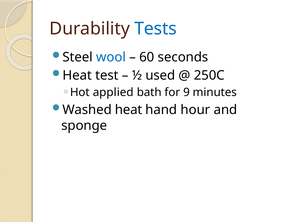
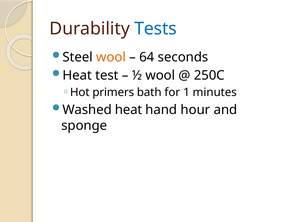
wool at (111, 57) colour: blue -> orange
60: 60 -> 64
½ used: used -> wool
applied: applied -> primers
9: 9 -> 1
